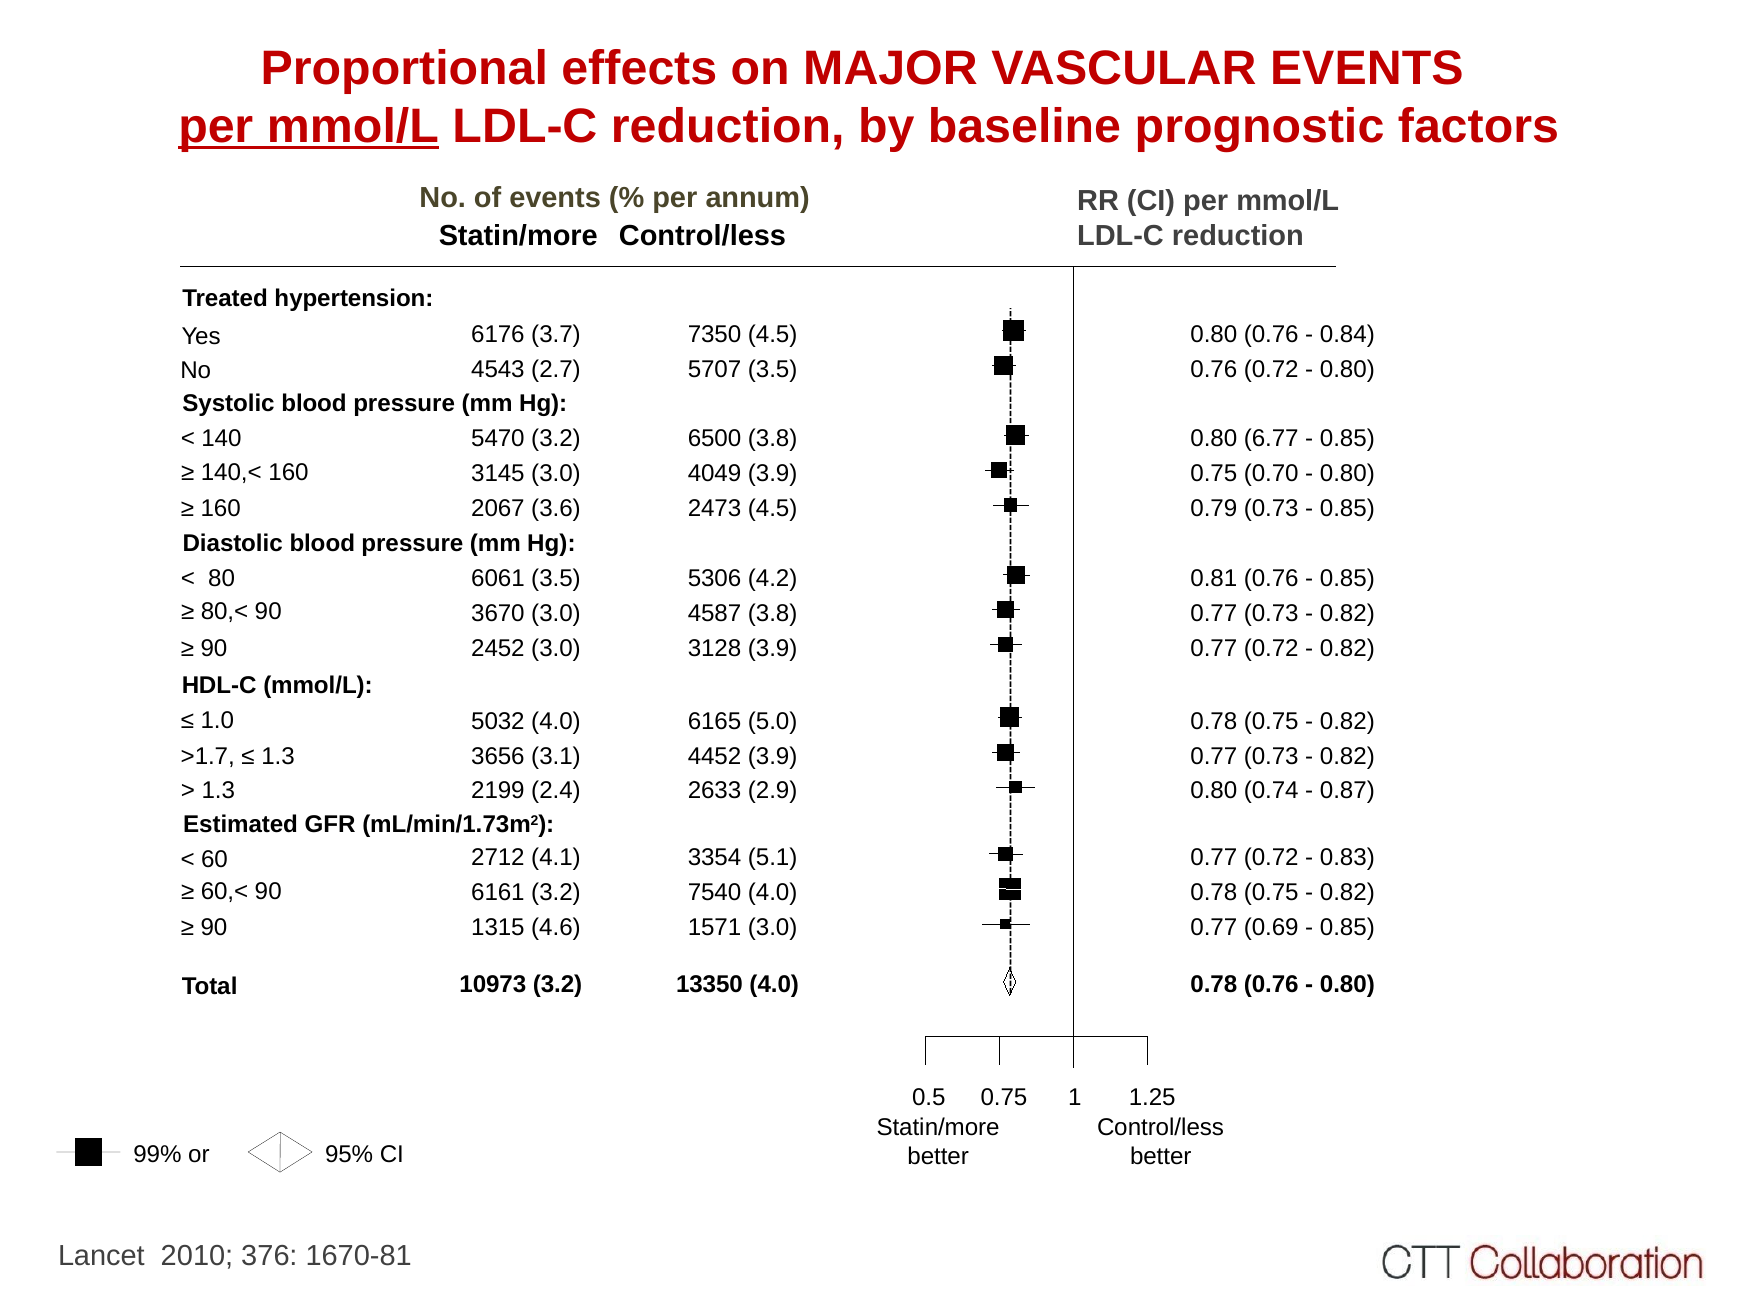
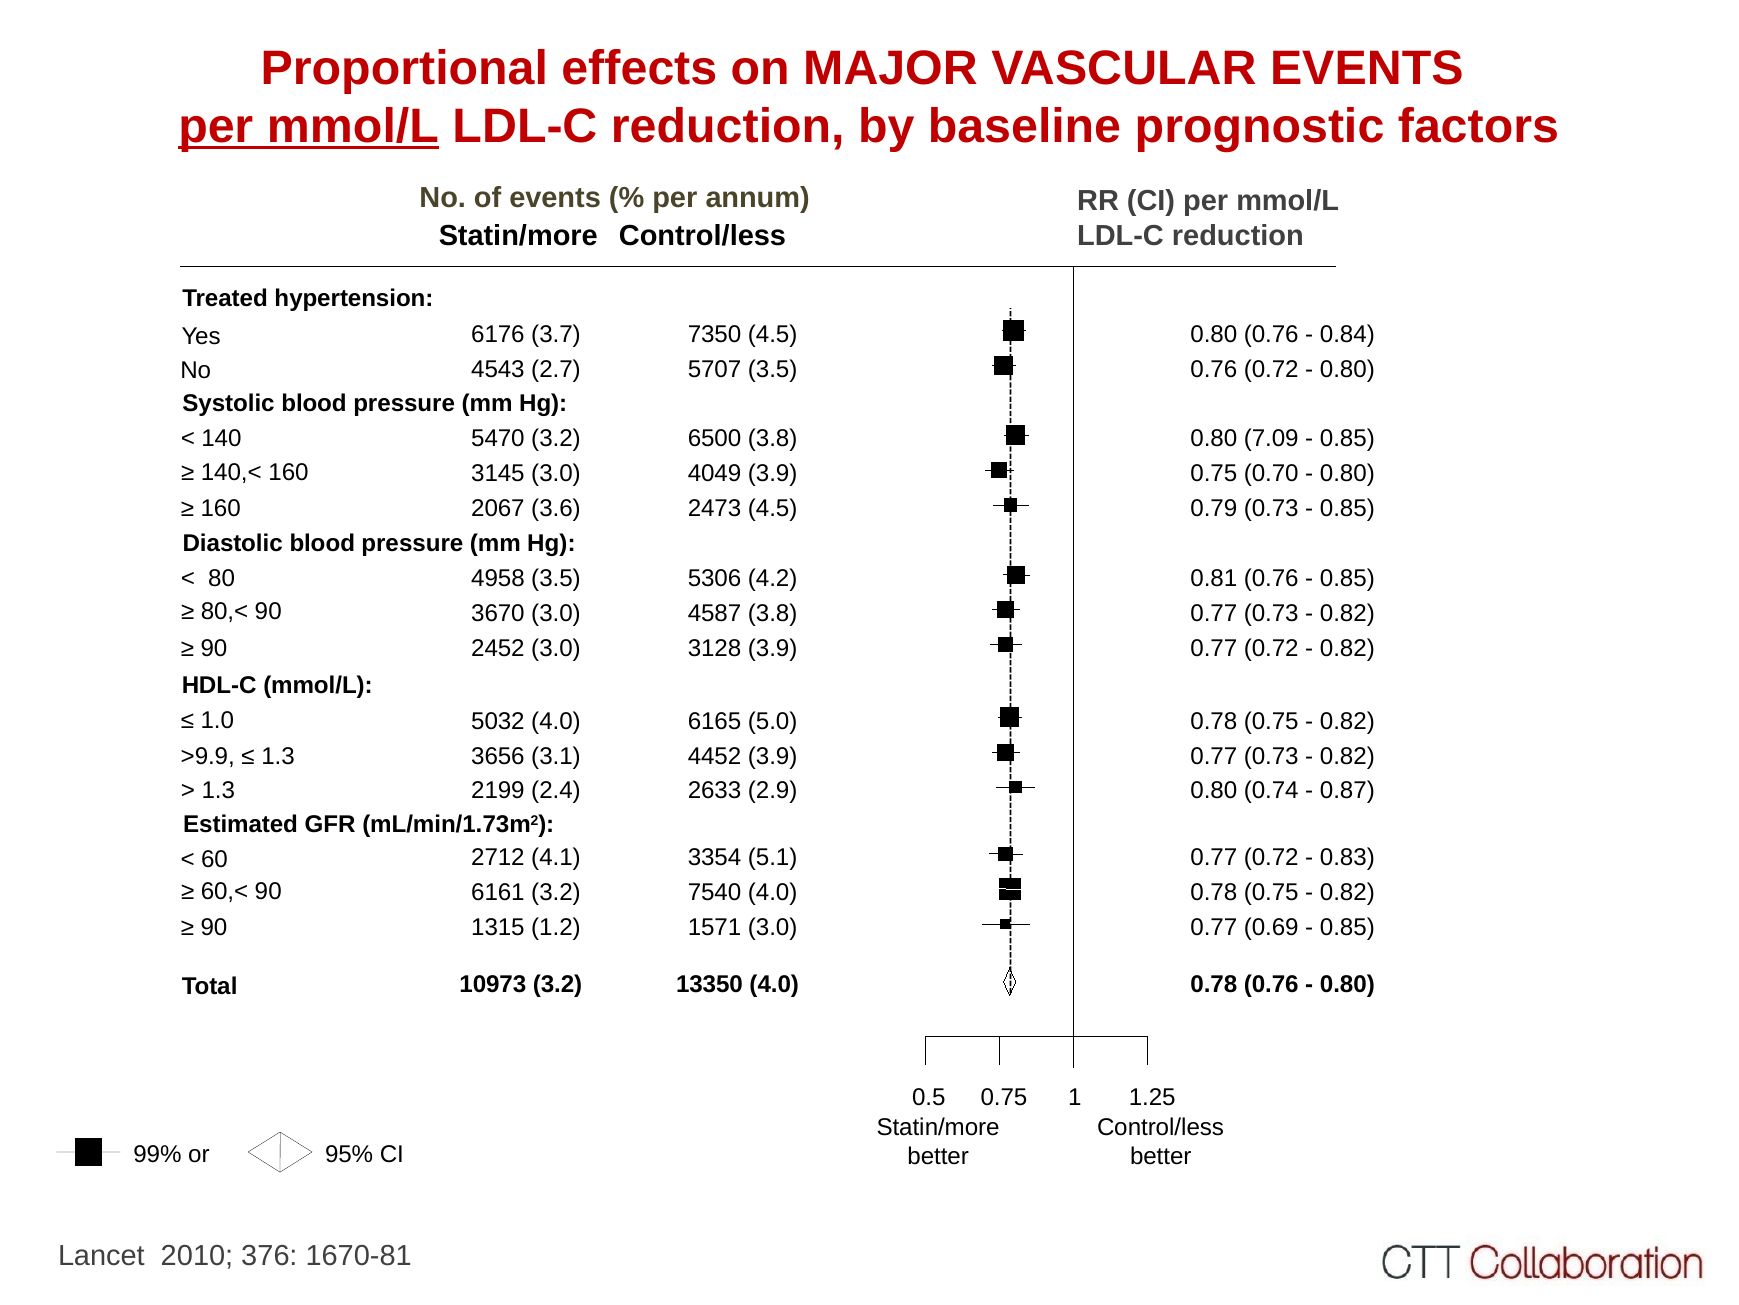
6.77: 6.77 -> 7.09
6061: 6061 -> 4958
>1.7: >1.7 -> >9.9
4.6: 4.6 -> 1.2
